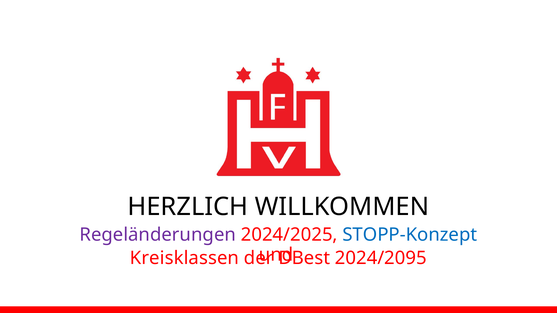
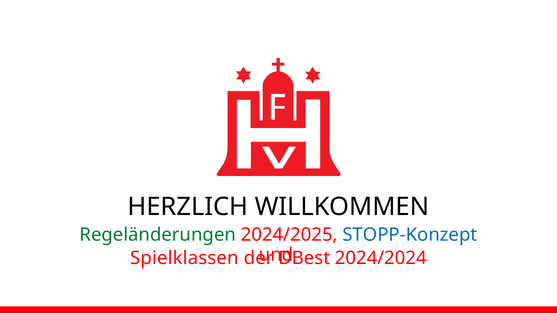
Regeländerungen colour: purple -> green
Kreisklassen: Kreisklassen -> Spielklassen
2024/2095: 2024/2095 -> 2024/2024
